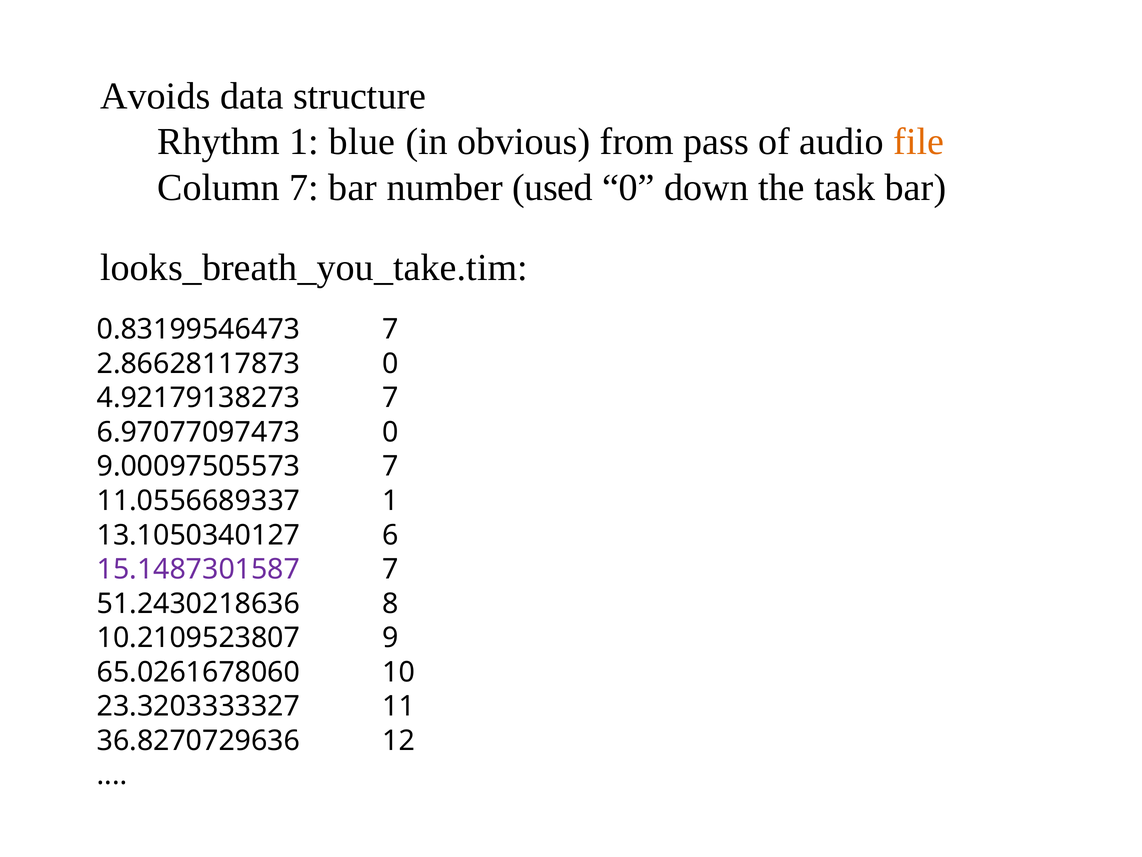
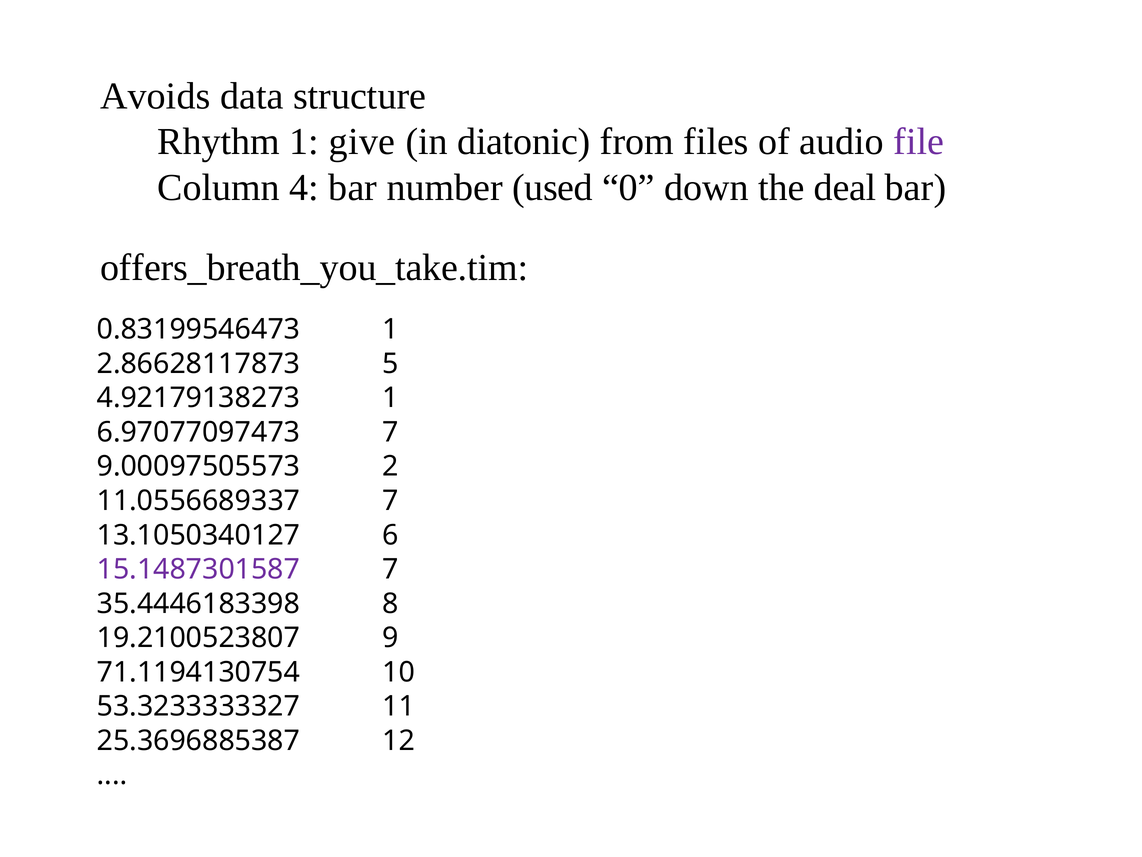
blue: blue -> give
obvious: obvious -> diatonic
pass: pass -> files
file colour: orange -> purple
Column 7: 7 -> 4
task: task -> deal
looks_breath_you_take.tim: looks_breath_you_take.tim -> offers_breath_you_take.tim
0.83199546473 7: 7 -> 1
2.86628117873 0: 0 -> 5
4.92179138273 7: 7 -> 1
6.97077097473 0: 0 -> 7
9.00097505573 7: 7 -> 2
11.0556689337 1: 1 -> 7
51.2430218636: 51.2430218636 -> 35.4446183398
10.2109523807: 10.2109523807 -> 19.2100523807
65.0261678060: 65.0261678060 -> 71.1194130754
23.3203333327: 23.3203333327 -> 53.3233333327
36.8270729636: 36.8270729636 -> 25.3696885387
